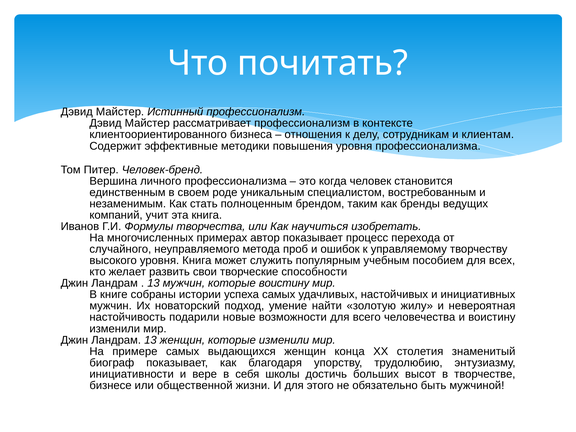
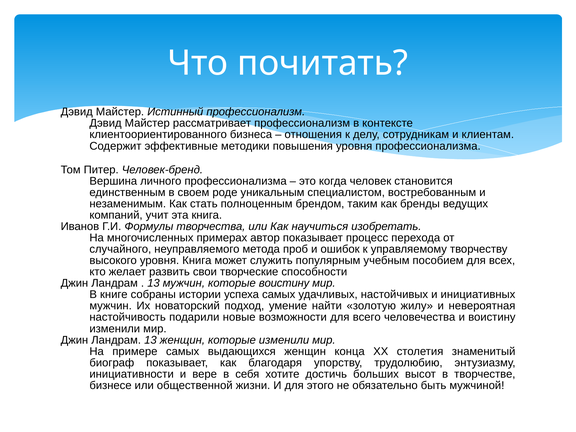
школы: школы -> хотите
